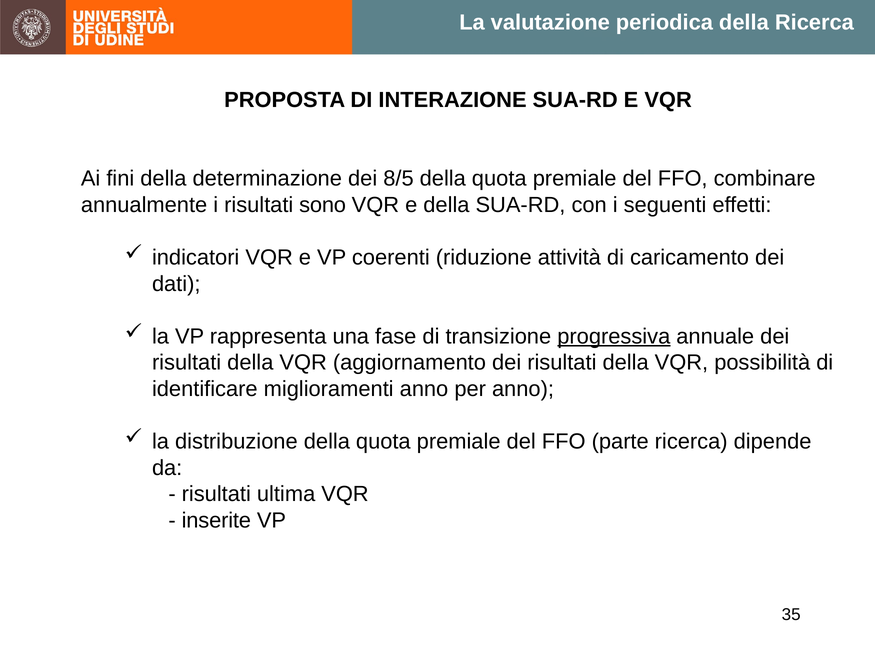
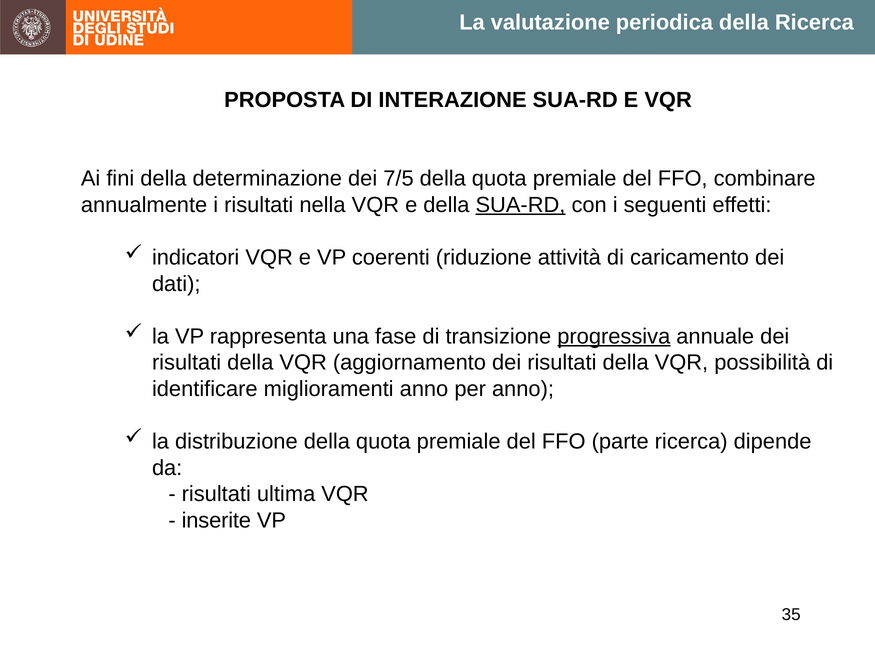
8/5: 8/5 -> 7/5
sono: sono -> nella
SUA-RD at (520, 205) underline: none -> present
